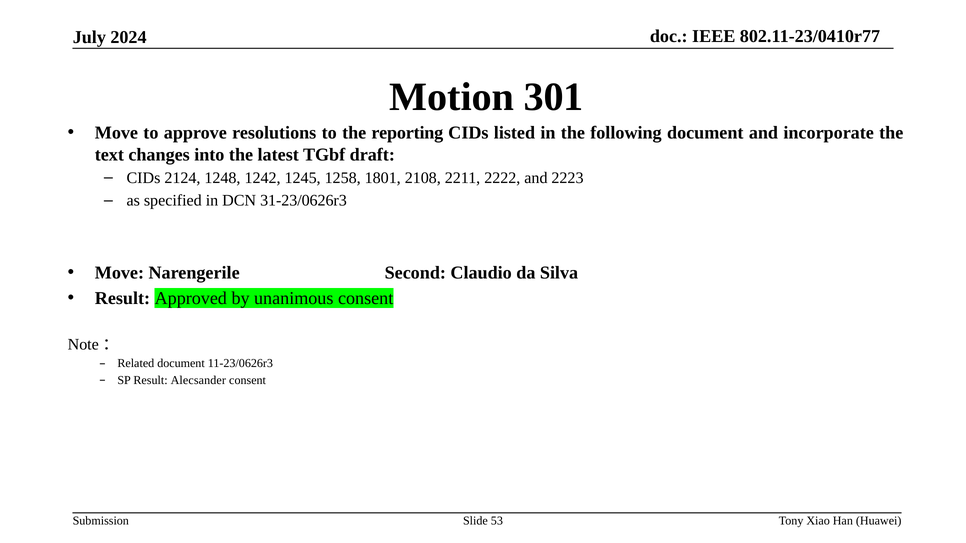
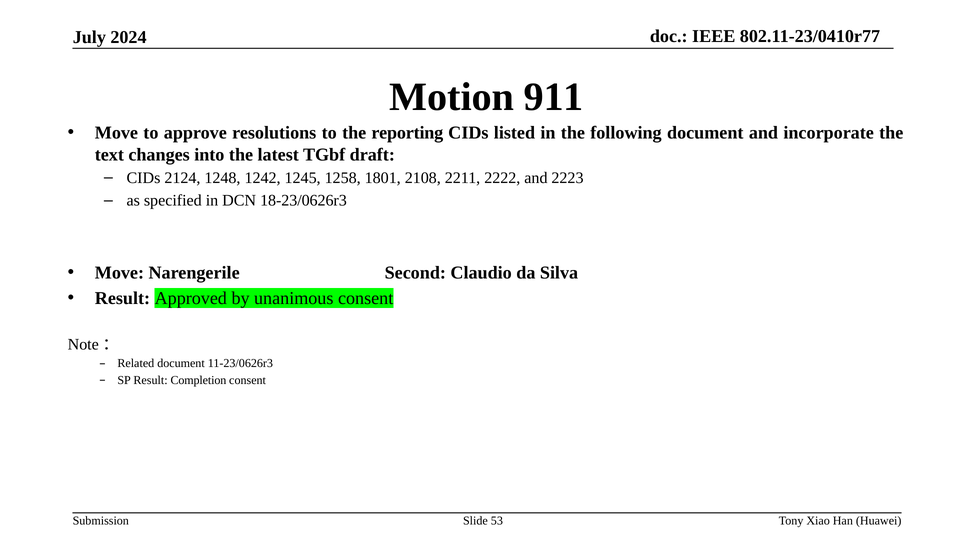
301: 301 -> 911
31-23/0626r3: 31-23/0626r3 -> 18-23/0626r3
Alecsander: Alecsander -> Completion
